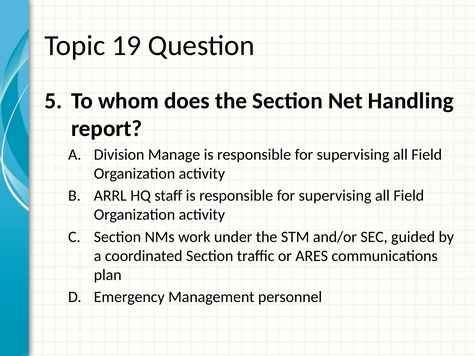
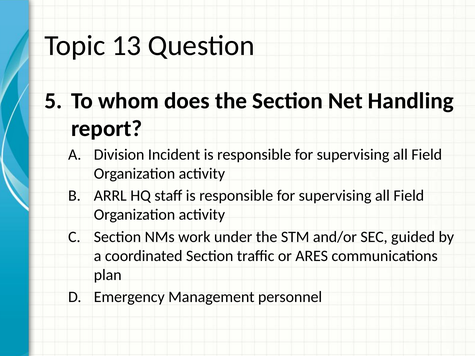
19: 19 -> 13
Manage: Manage -> Incident
